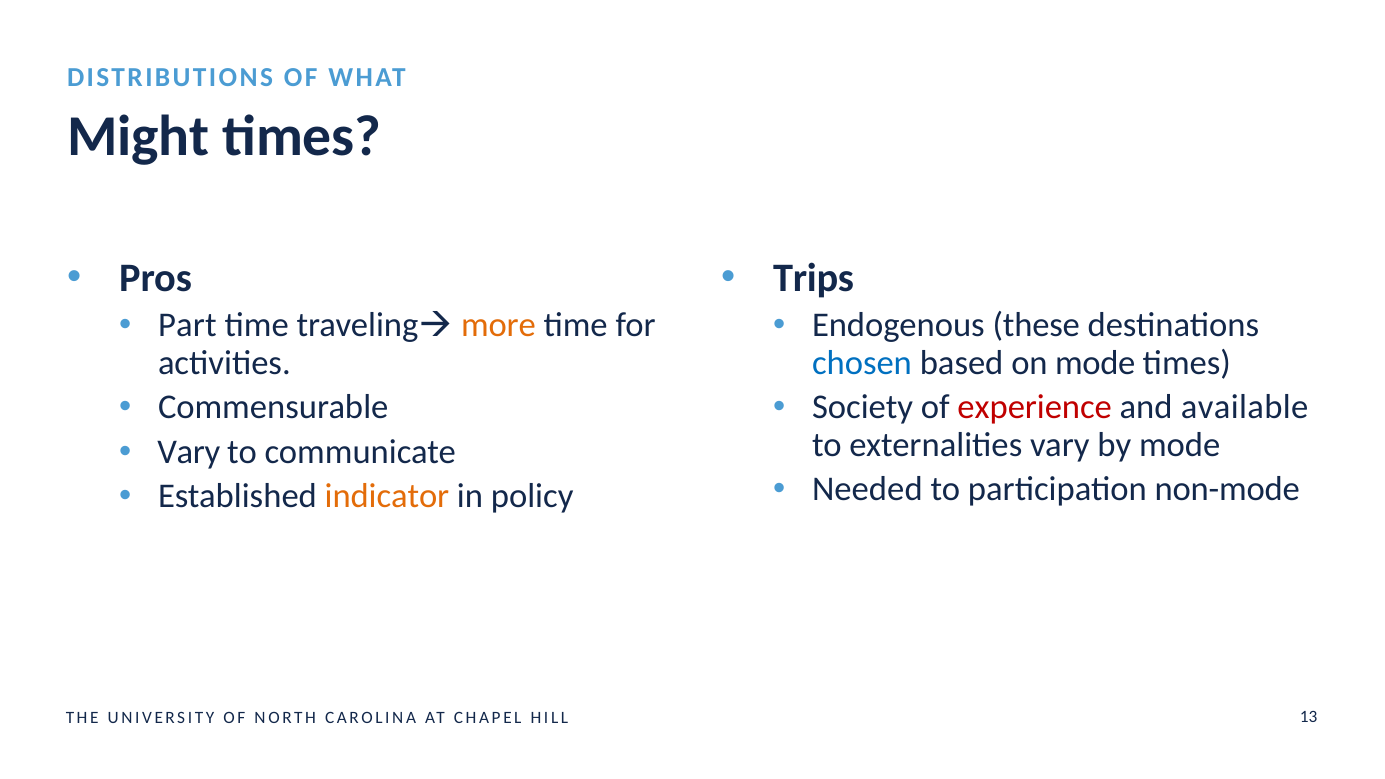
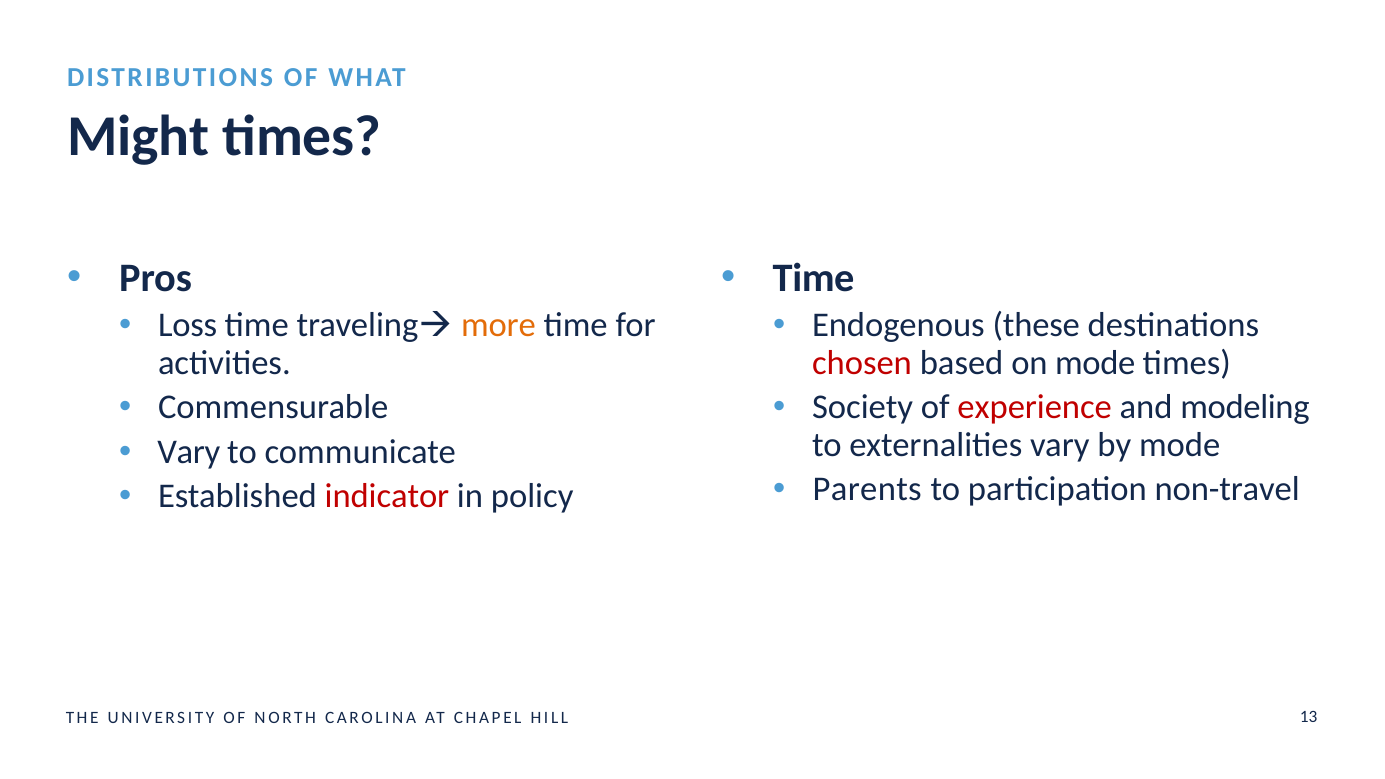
Trips at (814, 278): Trips -> Time
Part: Part -> Loss
chosen colour: blue -> red
available: available -> modeling
Needed: Needed -> Parents
non-mode: non-mode -> non-travel
indicator colour: orange -> red
